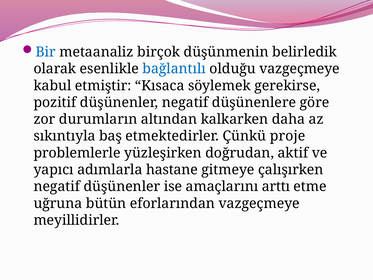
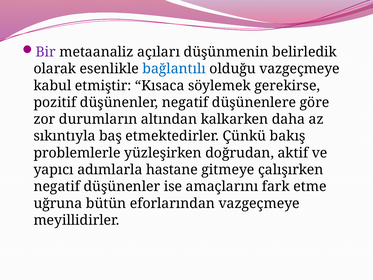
Bir colour: blue -> purple
birçok: birçok -> açıları
proje: proje -> bakış
arttı: arttı -> fark
